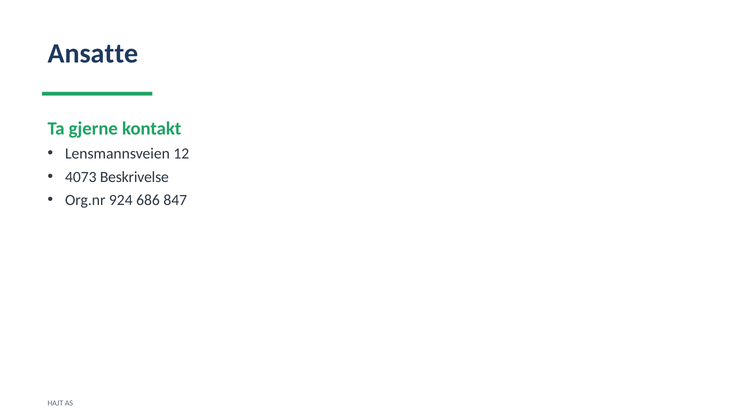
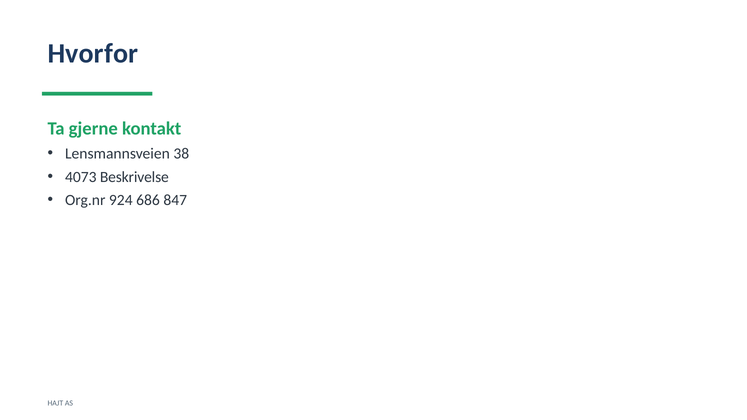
Ansatte: Ansatte -> Hvorfor
12: 12 -> 38
